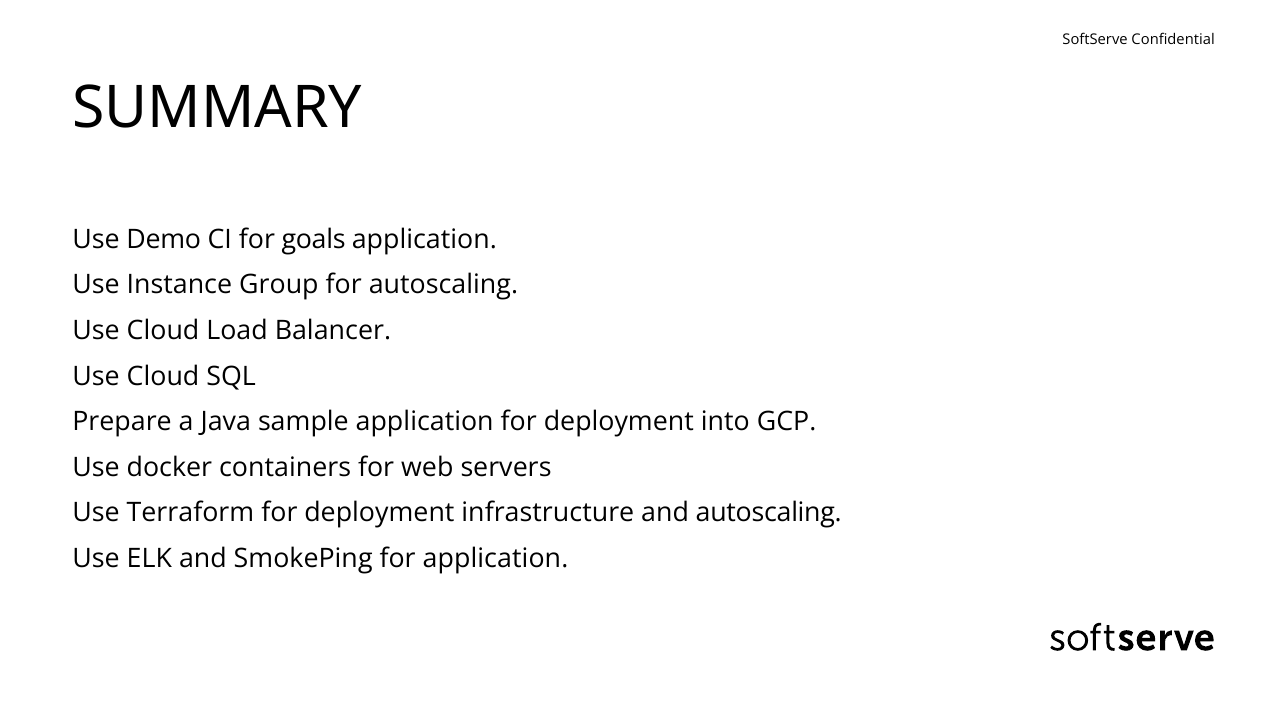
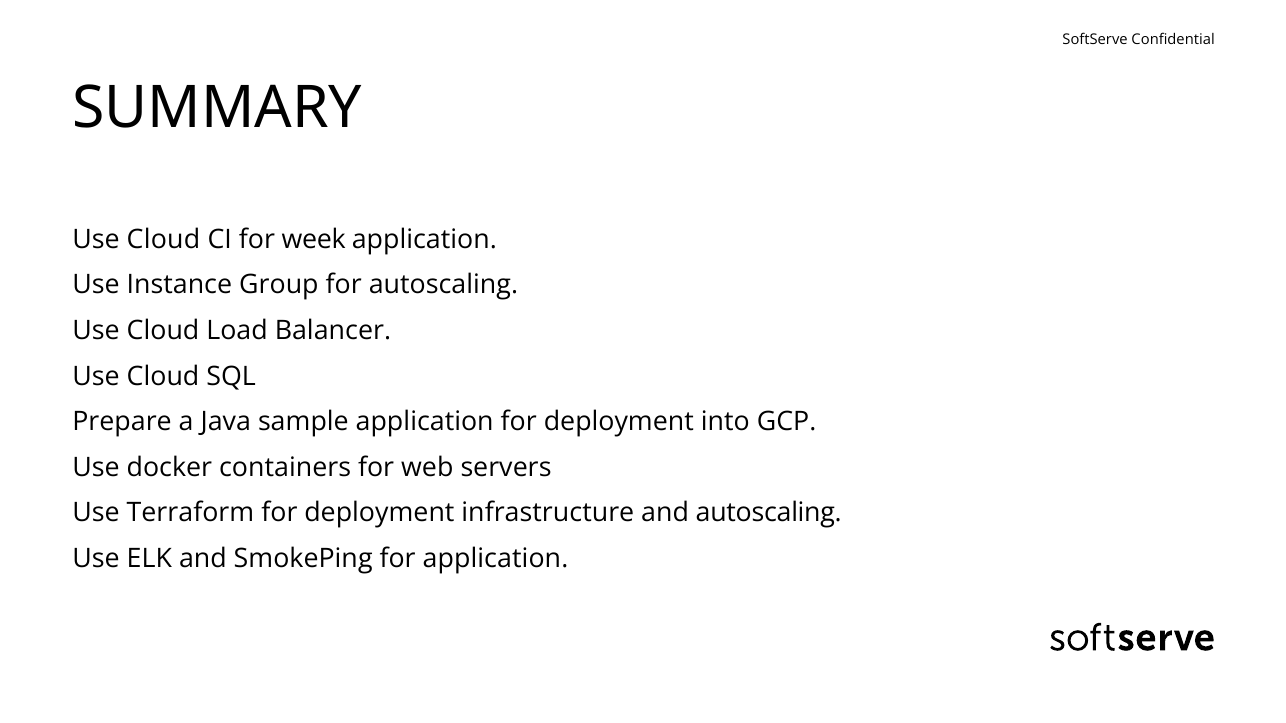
Demo at (164, 240): Demo -> Cloud
goals: goals -> week
